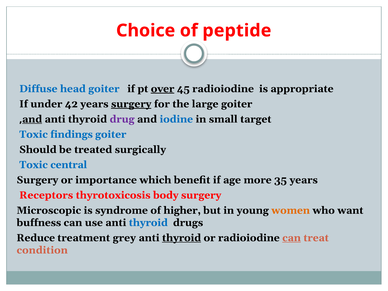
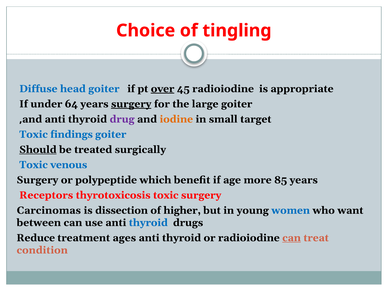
peptide: peptide -> tingling
42: 42 -> 64
and at (32, 119) underline: present -> none
iodine colour: blue -> orange
Should underline: none -> present
central: central -> venous
importance: importance -> polypeptide
35: 35 -> 85
thyrotoxicosis body: body -> toxic
Microscopic: Microscopic -> Carcinomas
syndrome: syndrome -> dissection
women colour: orange -> blue
buffness: buffness -> between
grey: grey -> ages
thyroid at (182, 238) underline: present -> none
